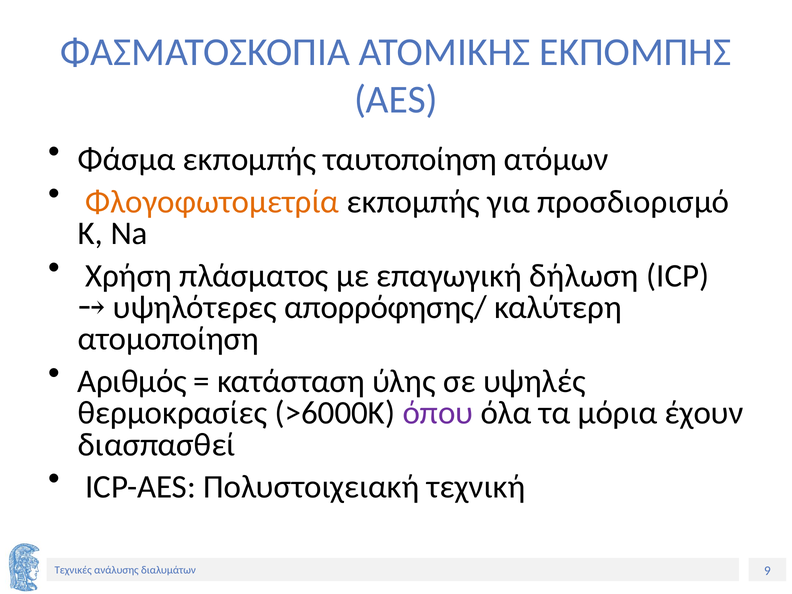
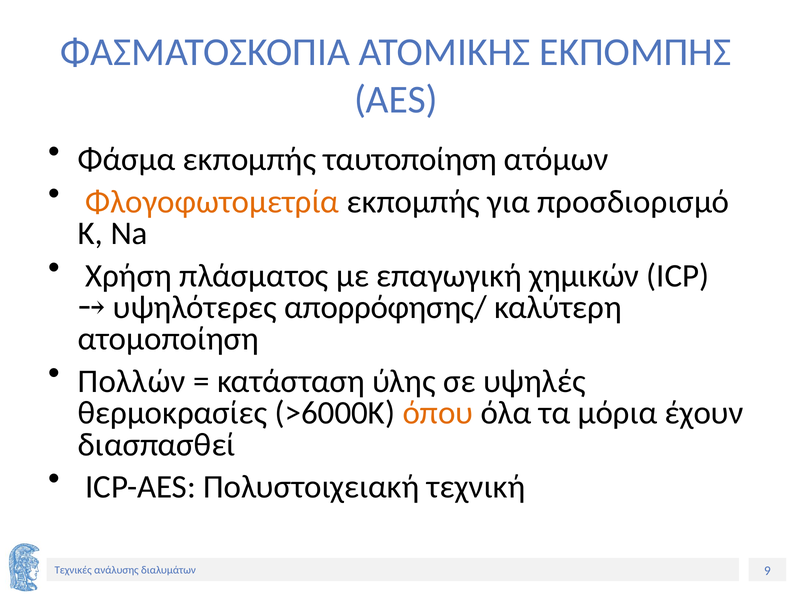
δήλωση: δήλωση -> χημικών
Αριθμός: Αριθμός -> Πολλών
όπου colour: purple -> orange
